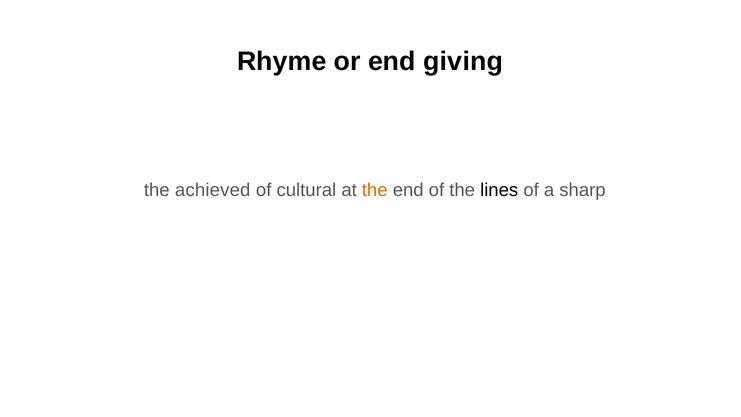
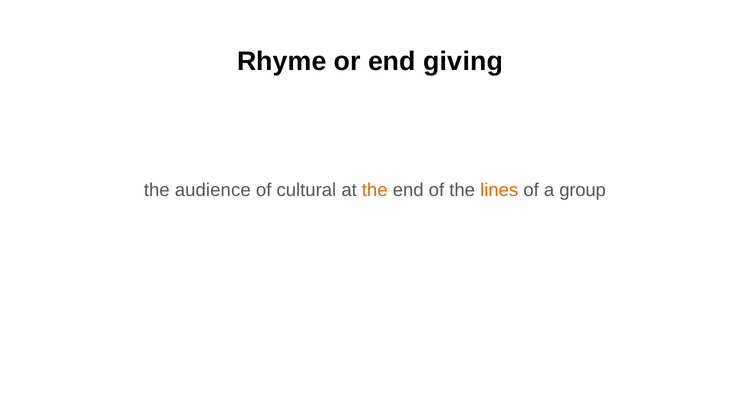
achieved: achieved -> audience
lines colour: black -> orange
sharp: sharp -> group
